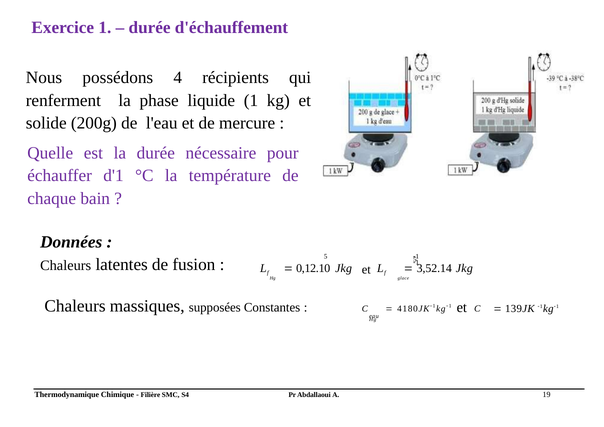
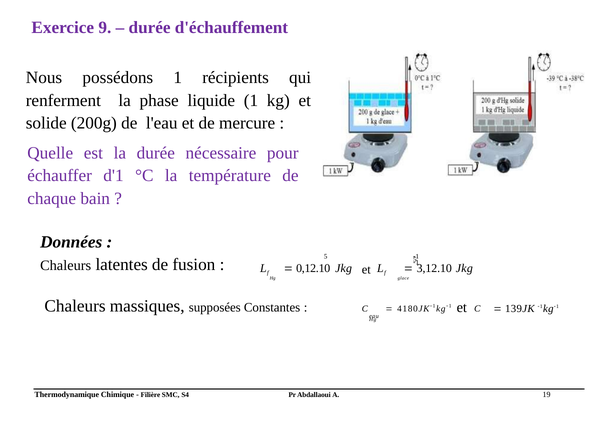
Exercice 1: 1 -> 9
possédons 4: 4 -> 1
3,52.14: 3,52.14 -> 3,12.10
